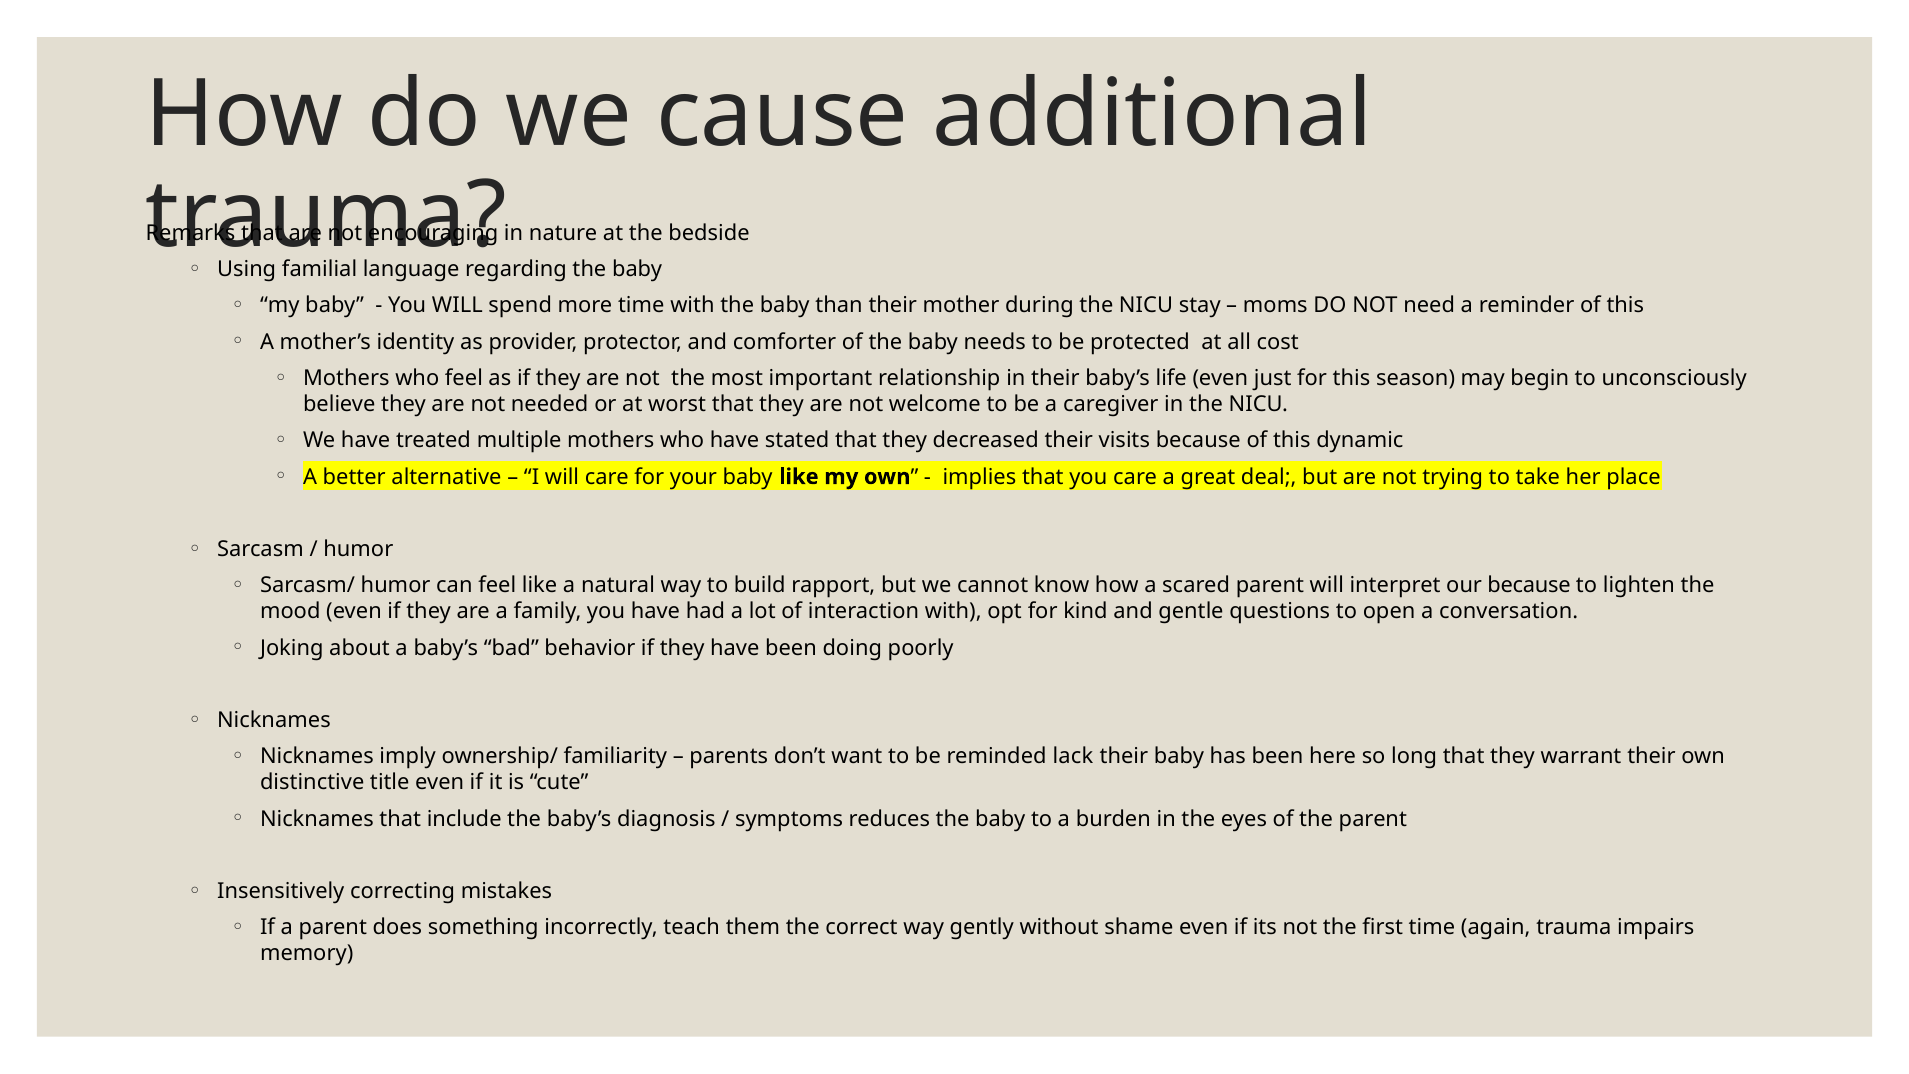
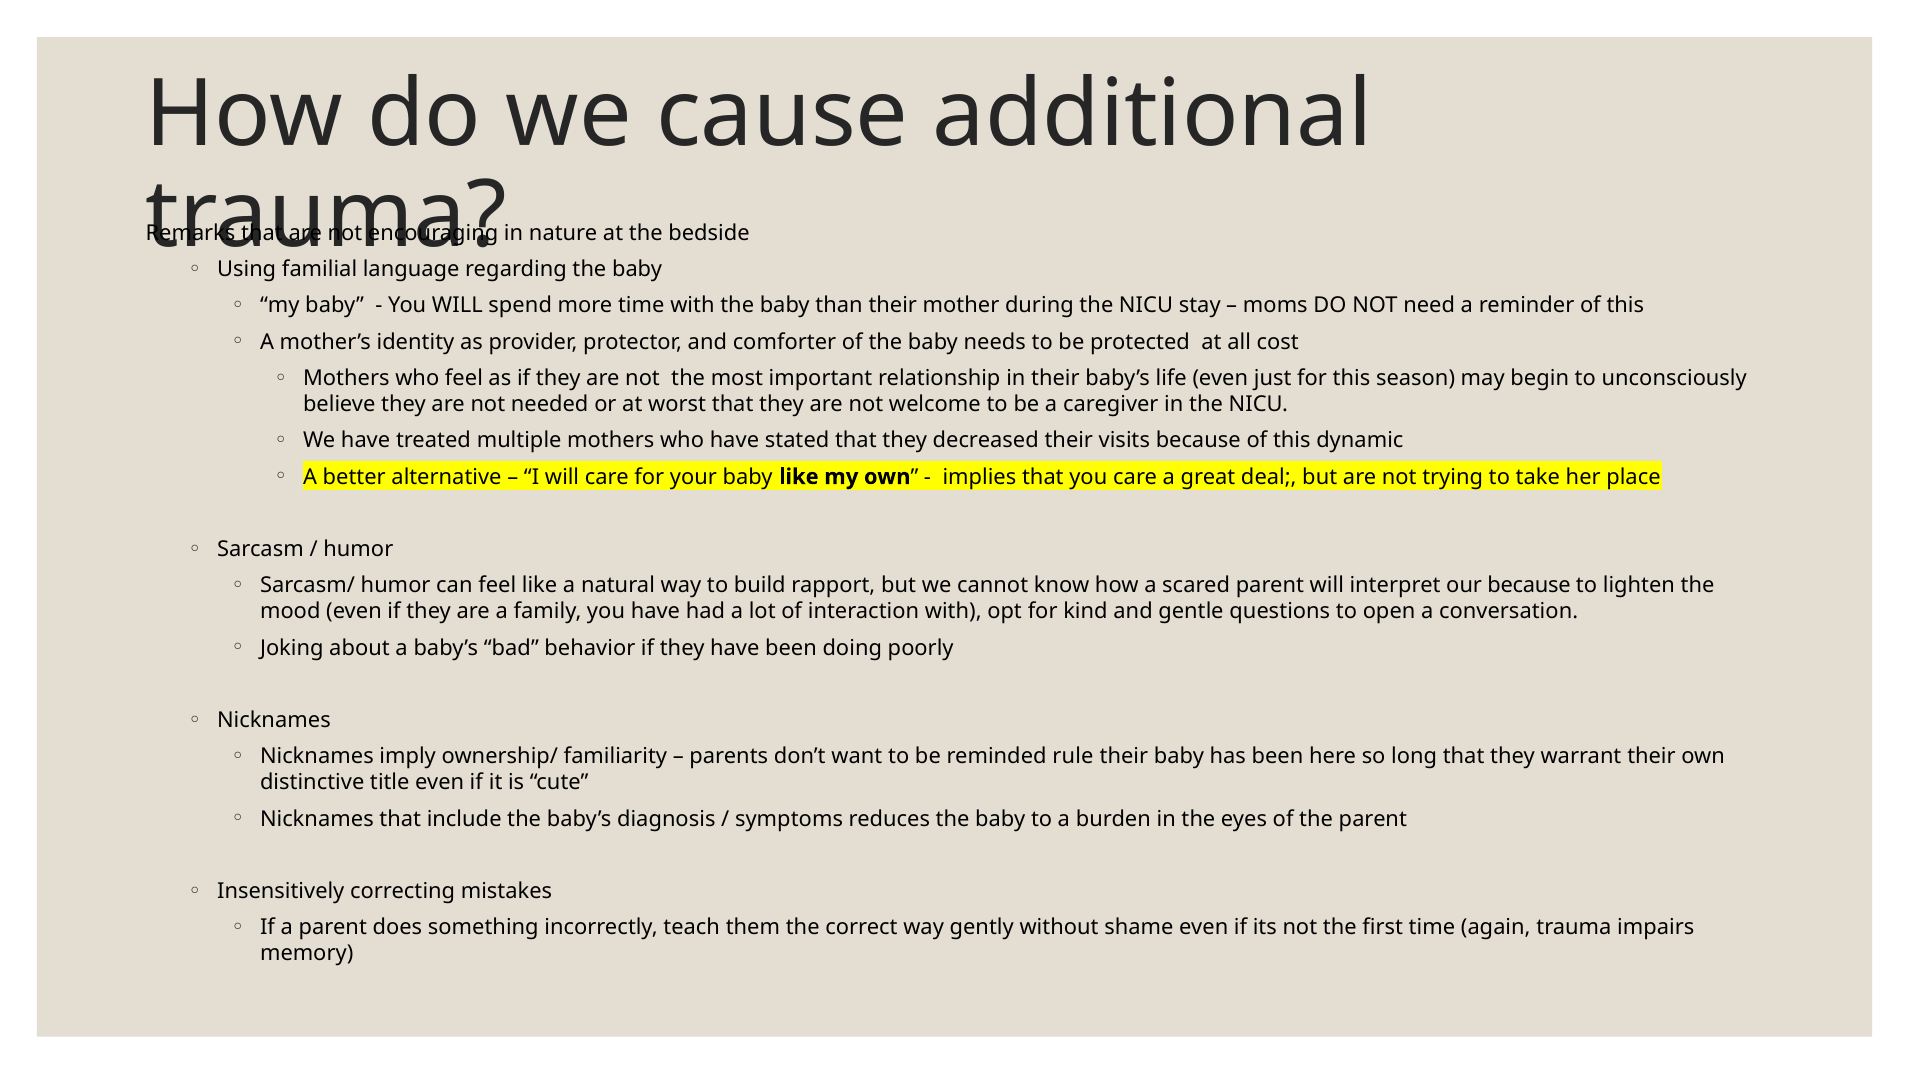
lack: lack -> rule
